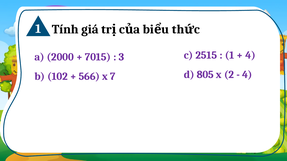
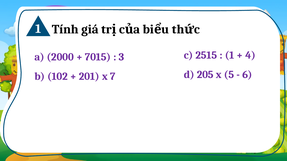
805: 805 -> 205
2: 2 -> 5
4 at (247, 75): 4 -> 6
566: 566 -> 201
